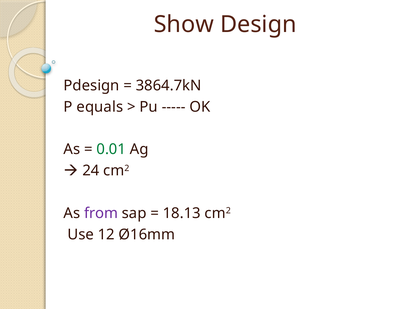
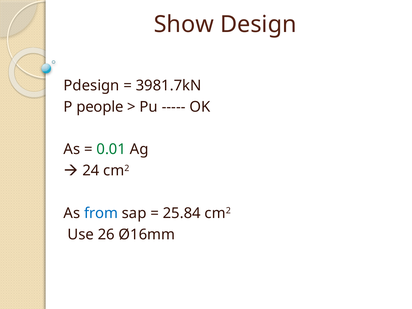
3864.7kN: 3864.7kN -> 3981.7kN
equals: equals -> people
from colour: purple -> blue
18.13: 18.13 -> 25.84
12: 12 -> 26
